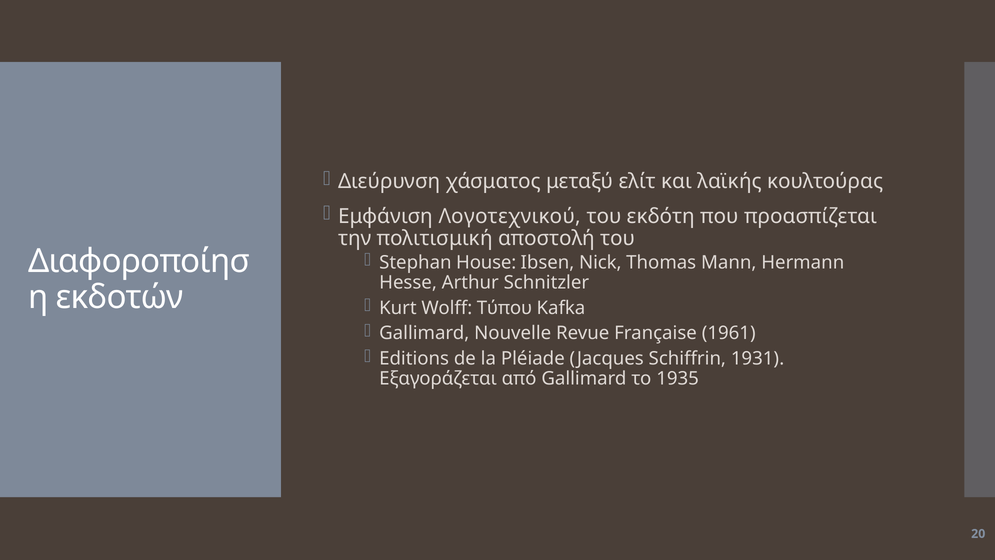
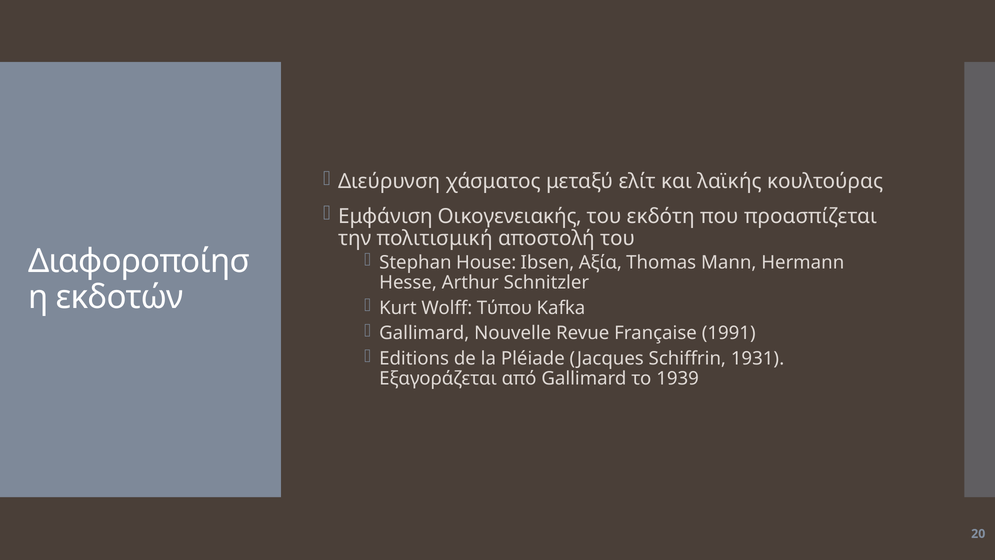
Λογοτεχνικού: Λογοτεχνικού -> Οικογενειακής
Nick: Nick -> Αξία
1961: 1961 -> 1991
1935: 1935 -> 1939
